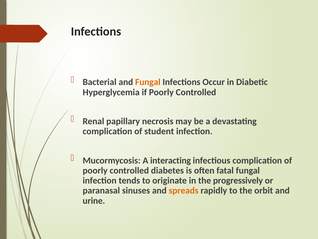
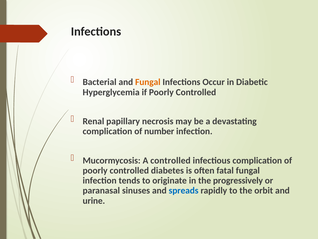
student: student -> number
A interacting: interacting -> controlled
spreads colour: orange -> blue
